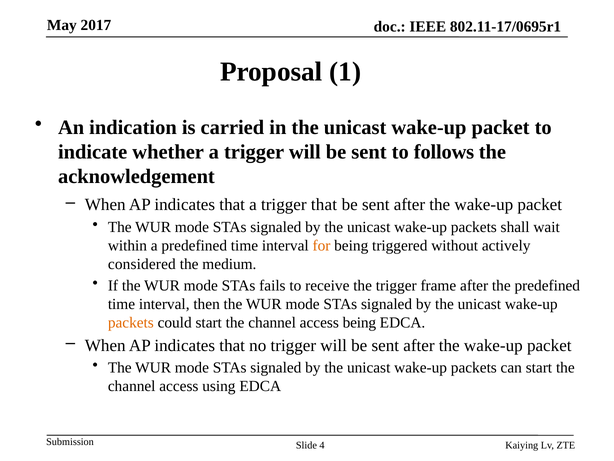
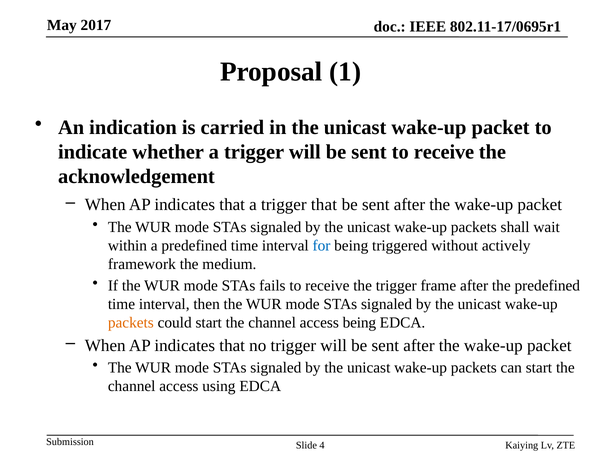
sent to follows: follows -> receive
for colour: orange -> blue
considered: considered -> framework
